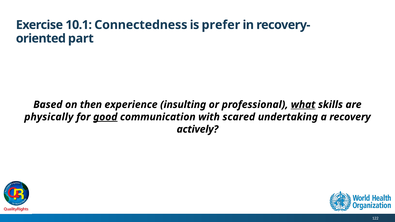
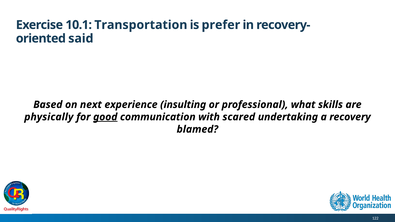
Connectedness: Connectedness -> Transportation
part: part -> said
then: then -> next
what underline: present -> none
actively: actively -> blamed
